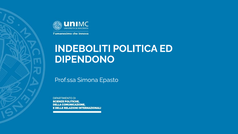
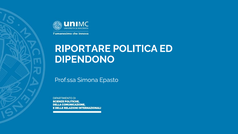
INDEBOLITI: INDEBOLITI -> RIPORTARE
